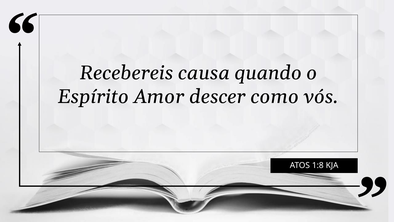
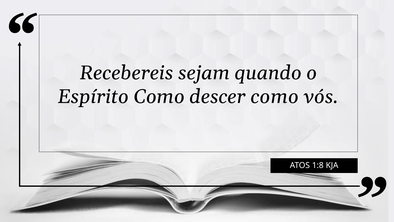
causa: causa -> sejam
Espírito Amor: Amor -> Como
